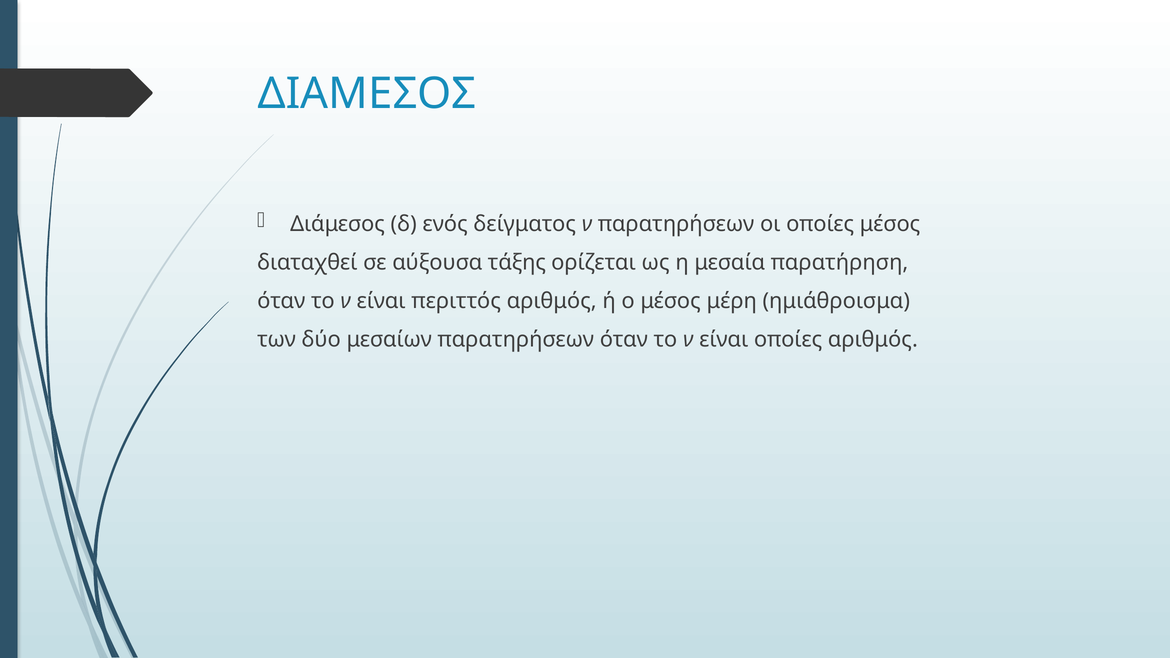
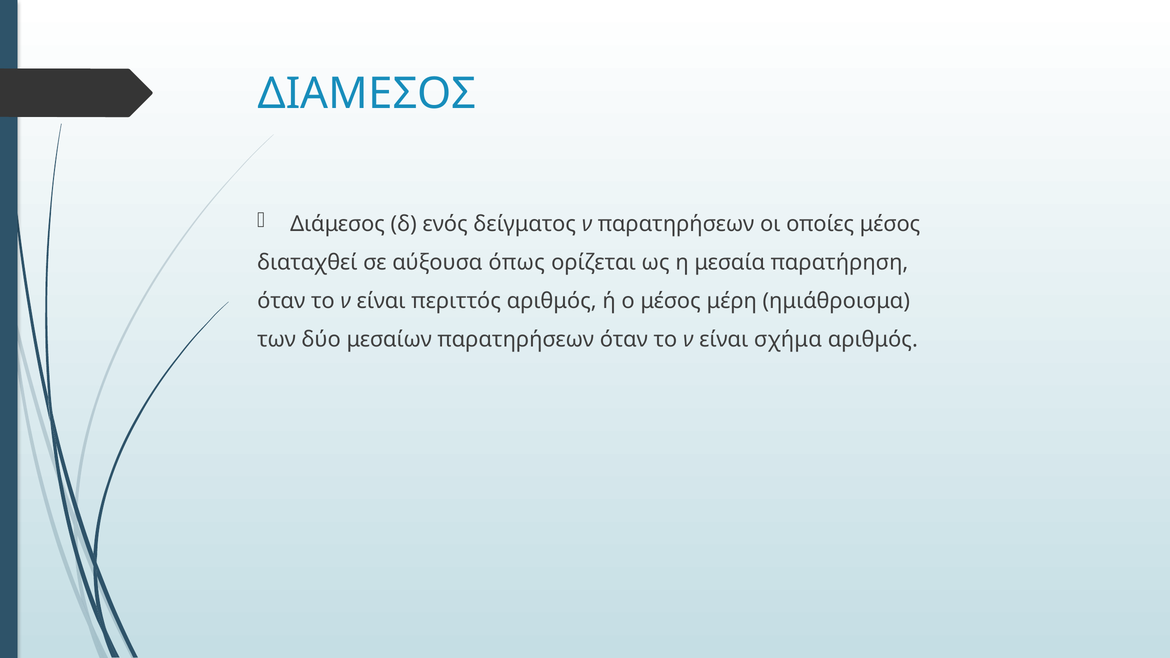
τάξης: τάξης -> όπως
είναι οποίες: οποίες -> σχήμα
